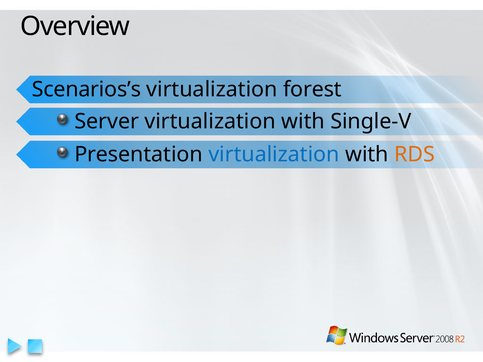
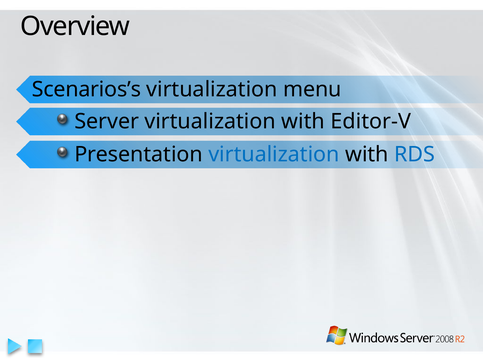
forest: forest -> menu
Single-V: Single-V -> Editor-V
RDS colour: orange -> blue
